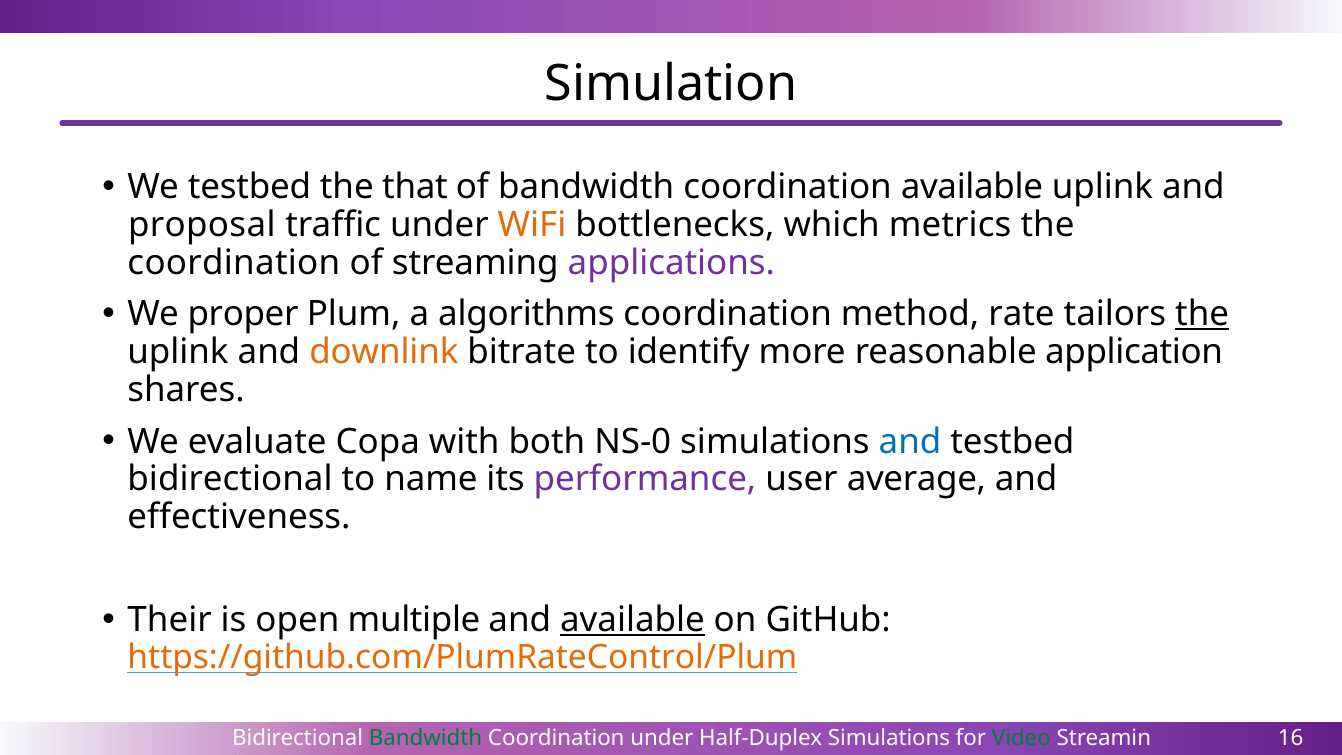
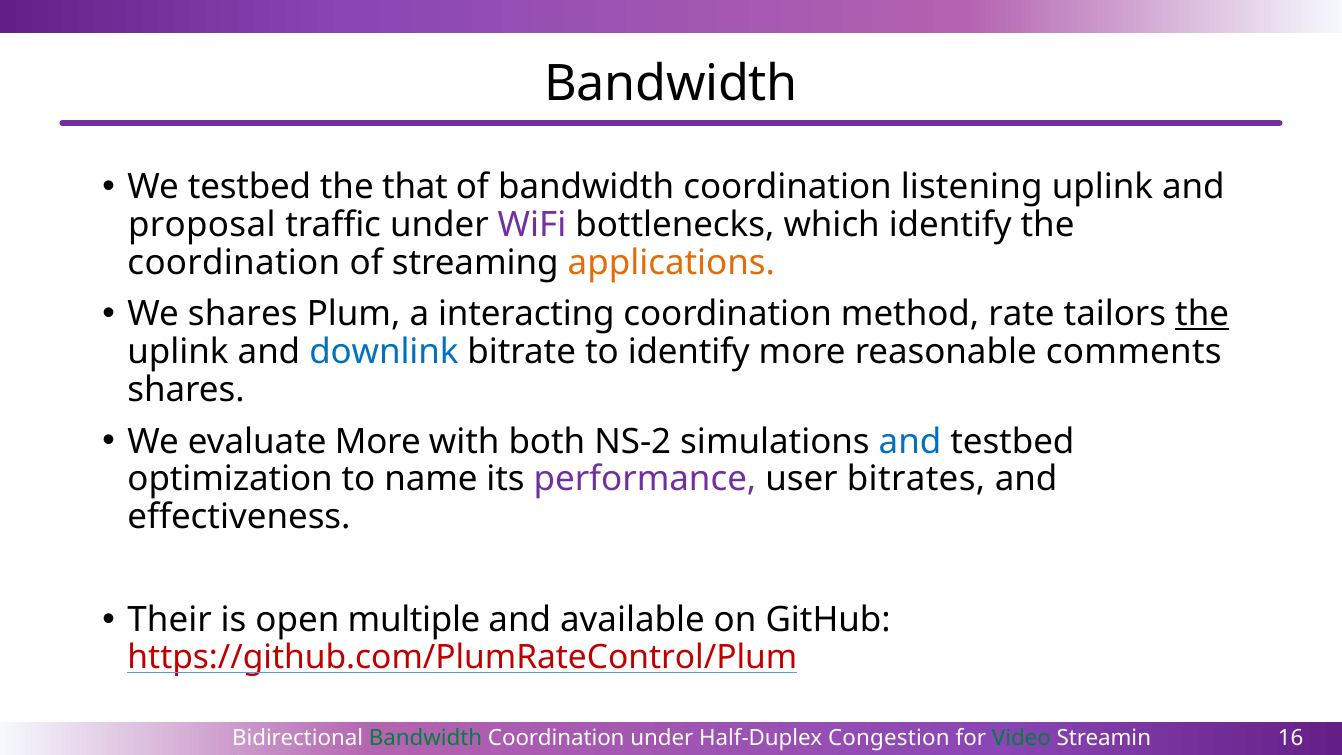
Simulation at (671, 84): Simulation -> Bandwidth
coordination available: available -> listening
WiFi colour: orange -> purple
which metrics: metrics -> identify
applications colour: purple -> orange
We proper: proper -> shares
algorithms: algorithms -> interacting
downlink colour: orange -> blue
application: application -> comments
evaluate Copa: Copa -> More
NS-0: NS-0 -> NS-2
bidirectional at (230, 479): bidirectional -> optimization
average: average -> bitrates
available at (632, 620) underline: present -> none
https://github.com/PlumRateControl/Plum colour: orange -> red
Half-Duplex Simulations: Simulations -> Congestion
